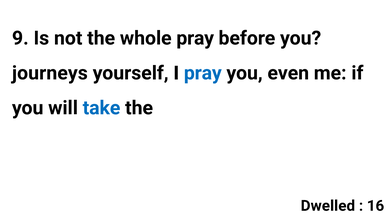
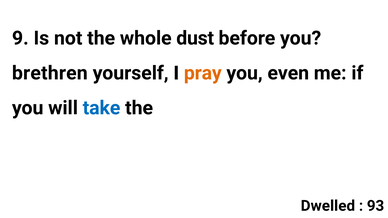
whole pray: pray -> dust
journeys: journeys -> brethren
pray at (203, 73) colour: blue -> orange
16: 16 -> 93
